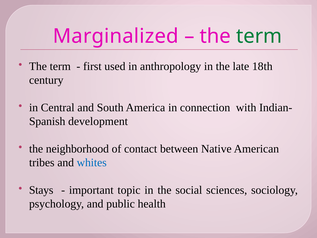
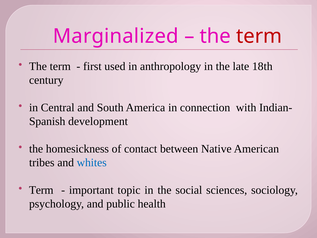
term at (259, 36) colour: green -> red
neighborhood: neighborhood -> homesickness
Stays at (41, 190): Stays -> Term
